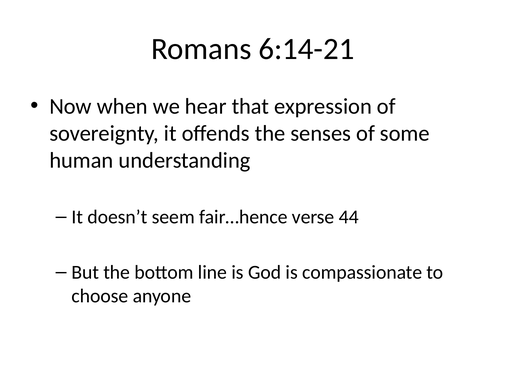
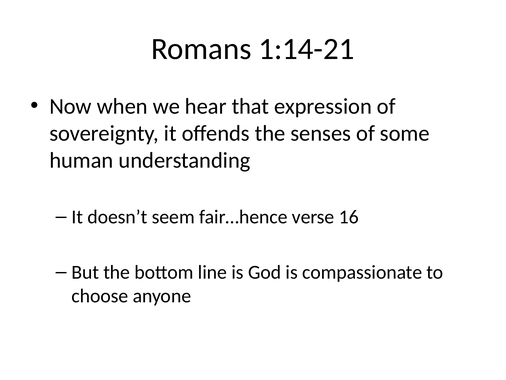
6:14-21: 6:14-21 -> 1:14-21
44: 44 -> 16
